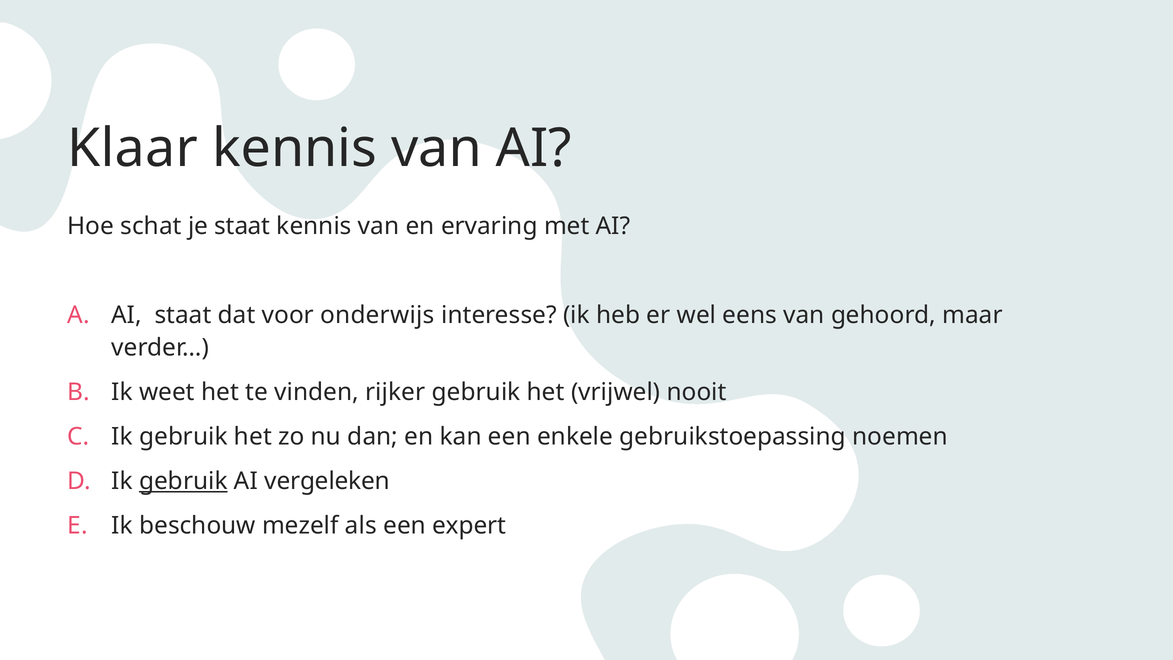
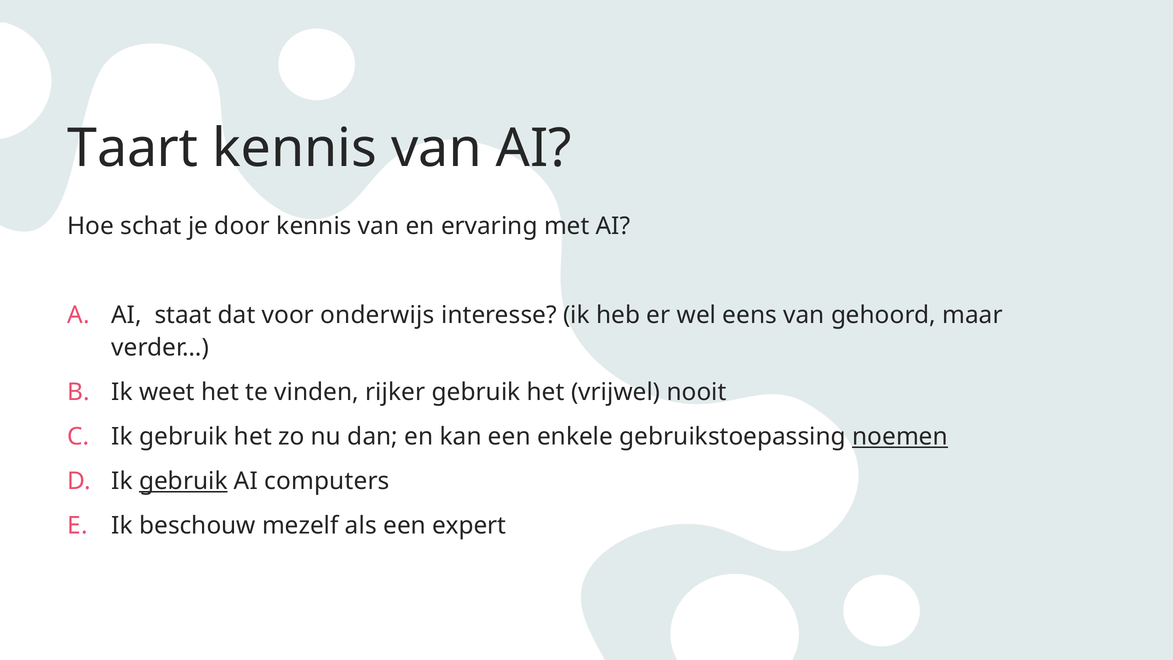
Klaar: Klaar -> Taart
je staat: staat -> door
noemen underline: none -> present
vergeleken: vergeleken -> computers
